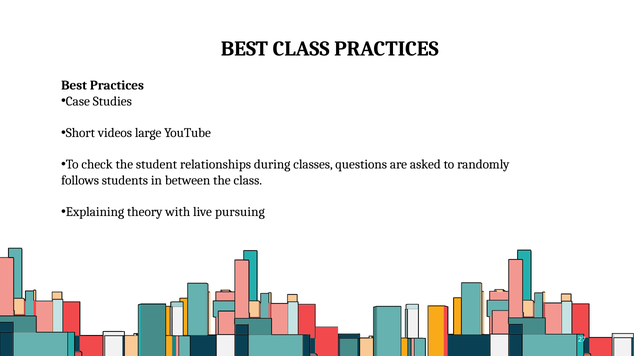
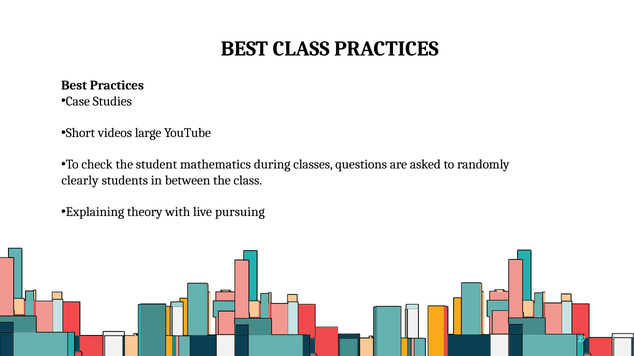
relationships: relationships -> mathematics
follows: follows -> clearly
